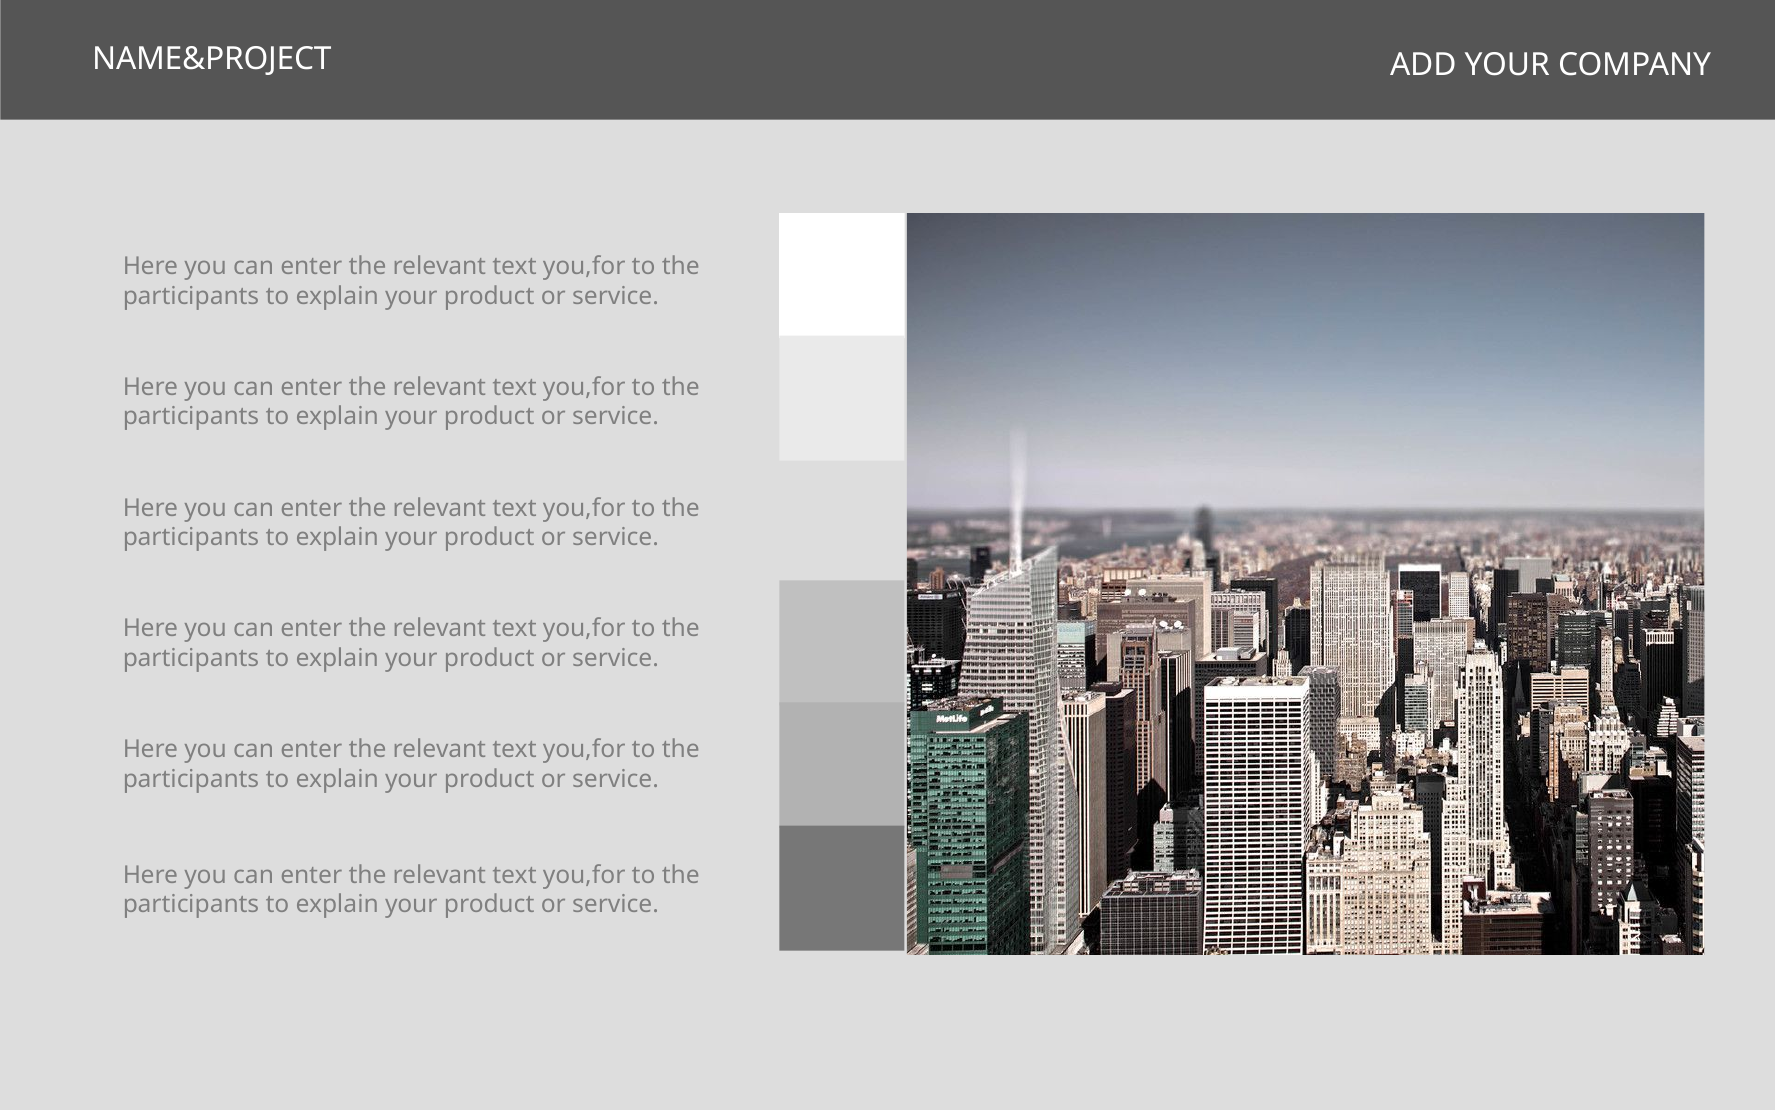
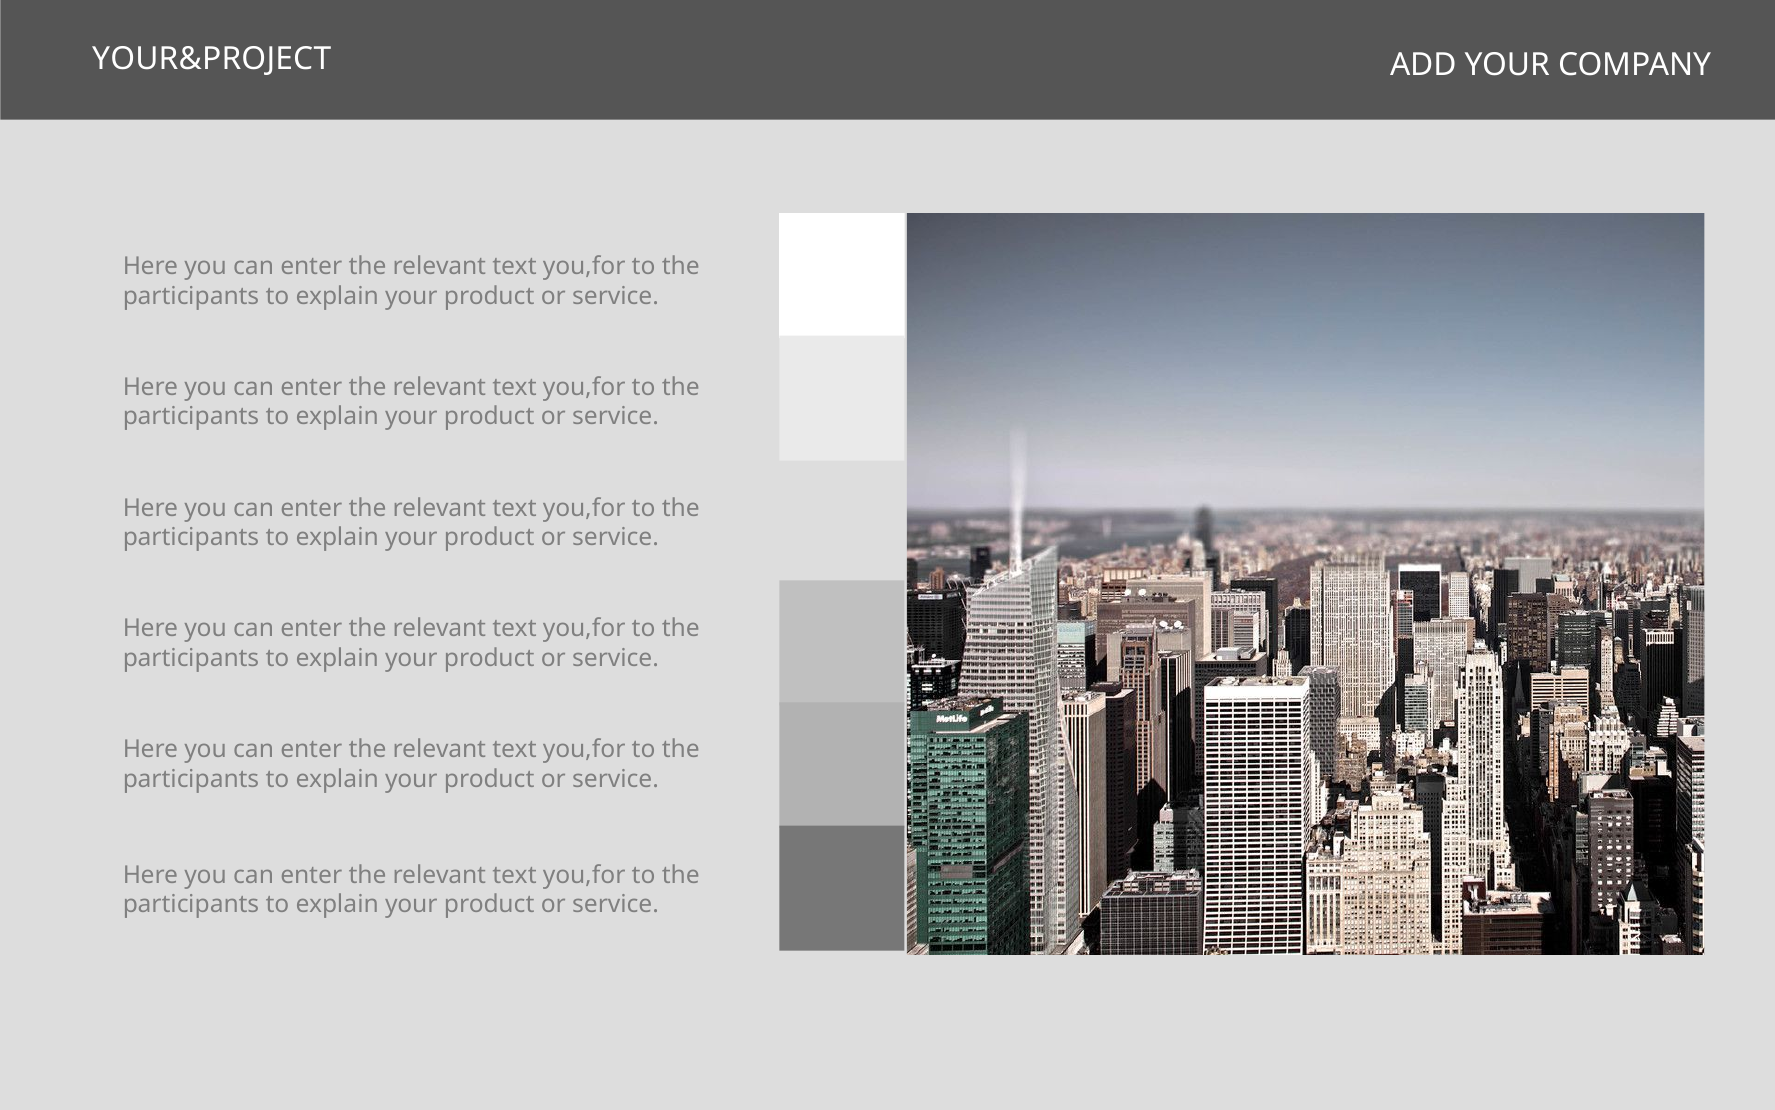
NAME&PROJECT: NAME&PROJECT -> YOUR&PROJECT
